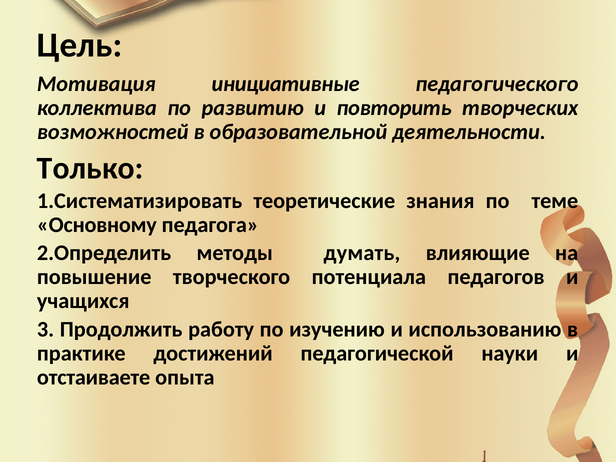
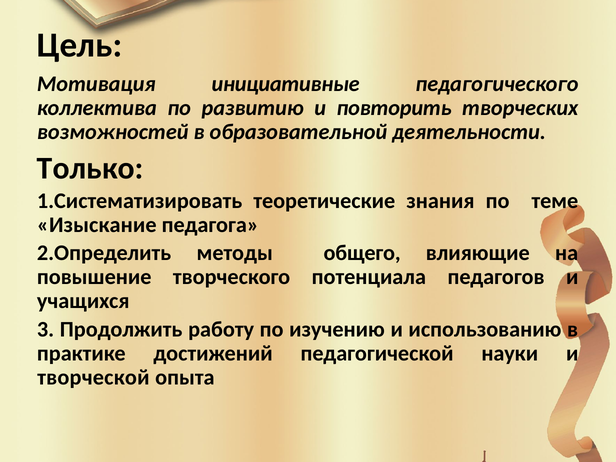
Основному: Основному -> Изыскание
думать: думать -> общего
отстаиваете: отстаиваете -> творческой
